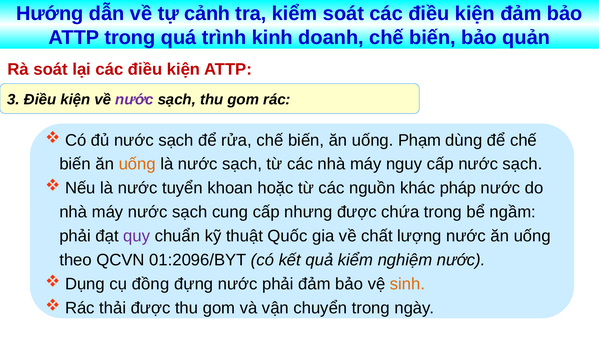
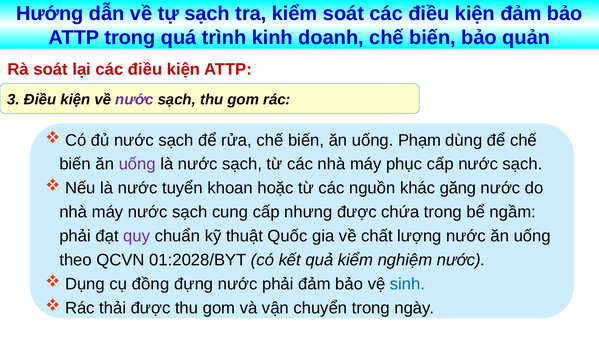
tự cảnh: cảnh -> sạch
uống at (137, 164) colour: orange -> purple
nguy: nguy -> phục
pháp: pháp -> găng
01:2096/BYT: 01:2096/BYT -> 01:2028/BYT
sinh colour: orange -> blue
